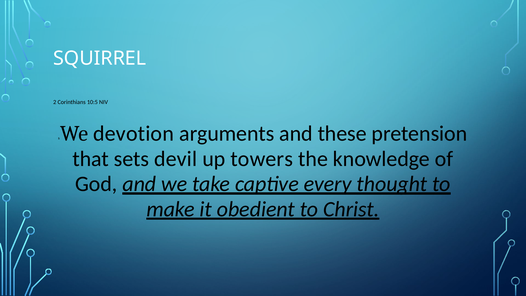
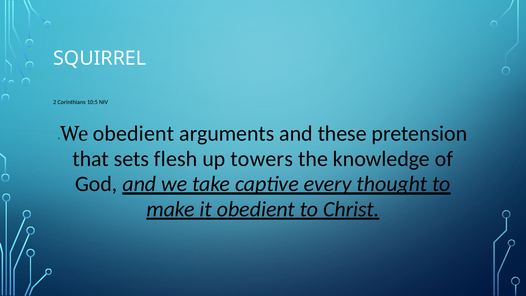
We devotion: devotion -> obedient
devil: devil -> flesh
